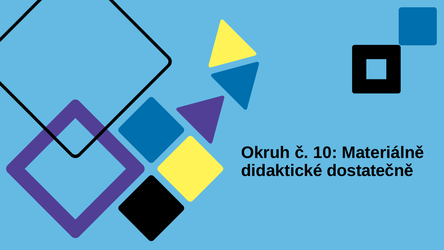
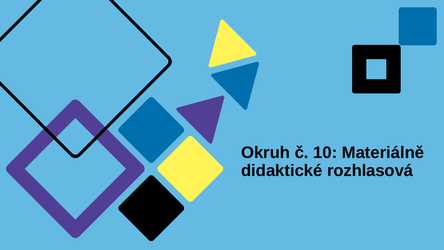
dostatečně: dostatečně -> rozhlasová
